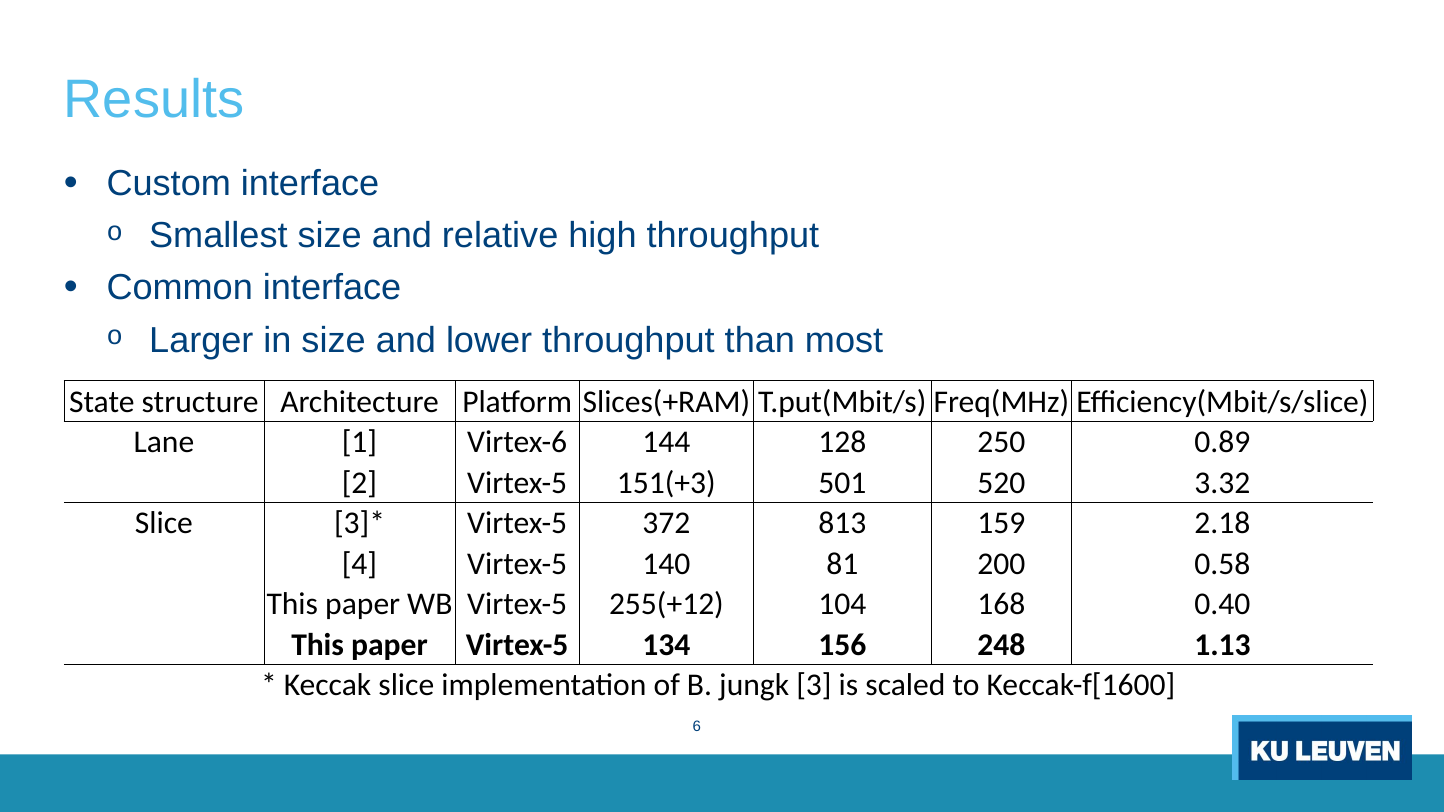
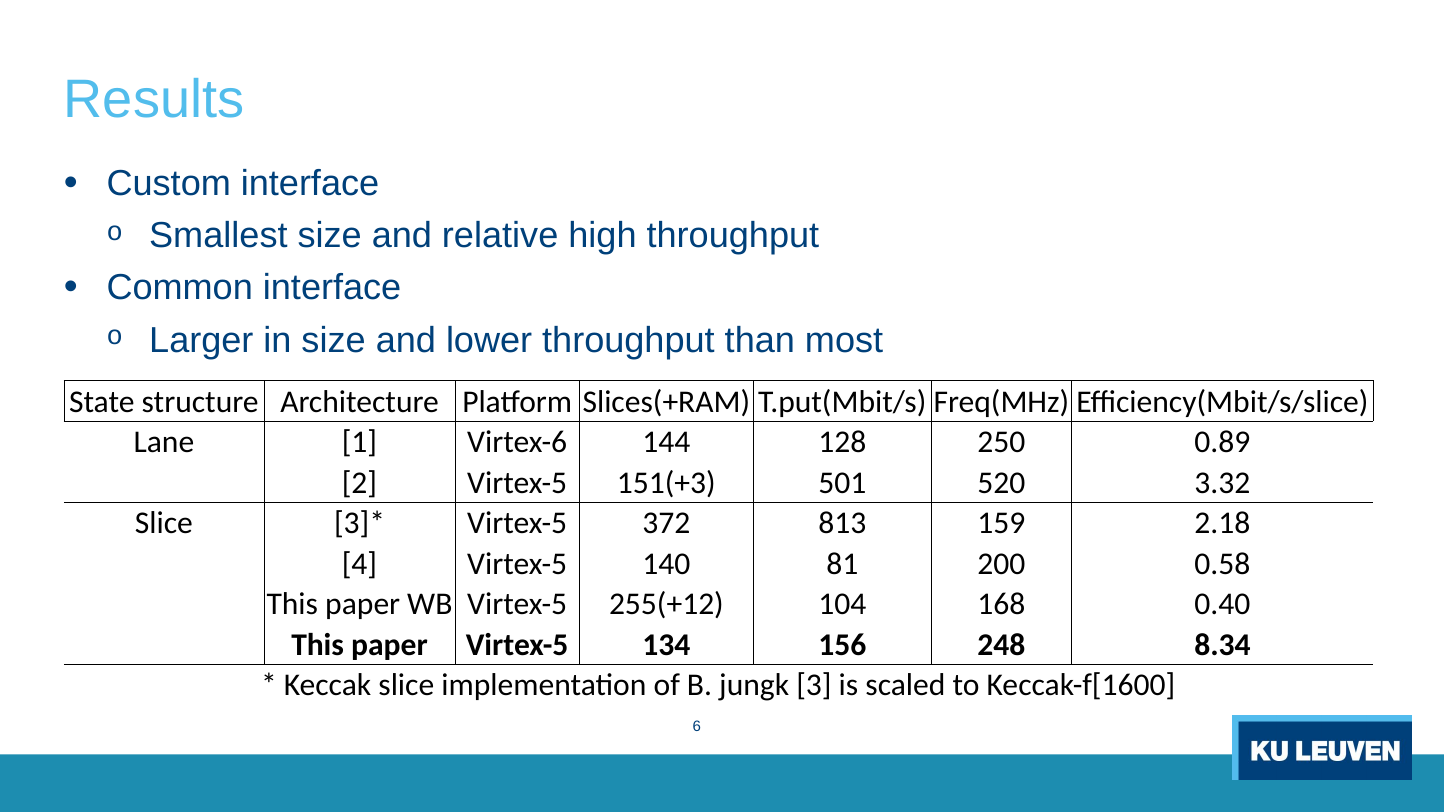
1.13: 1.13 -> 8.34
